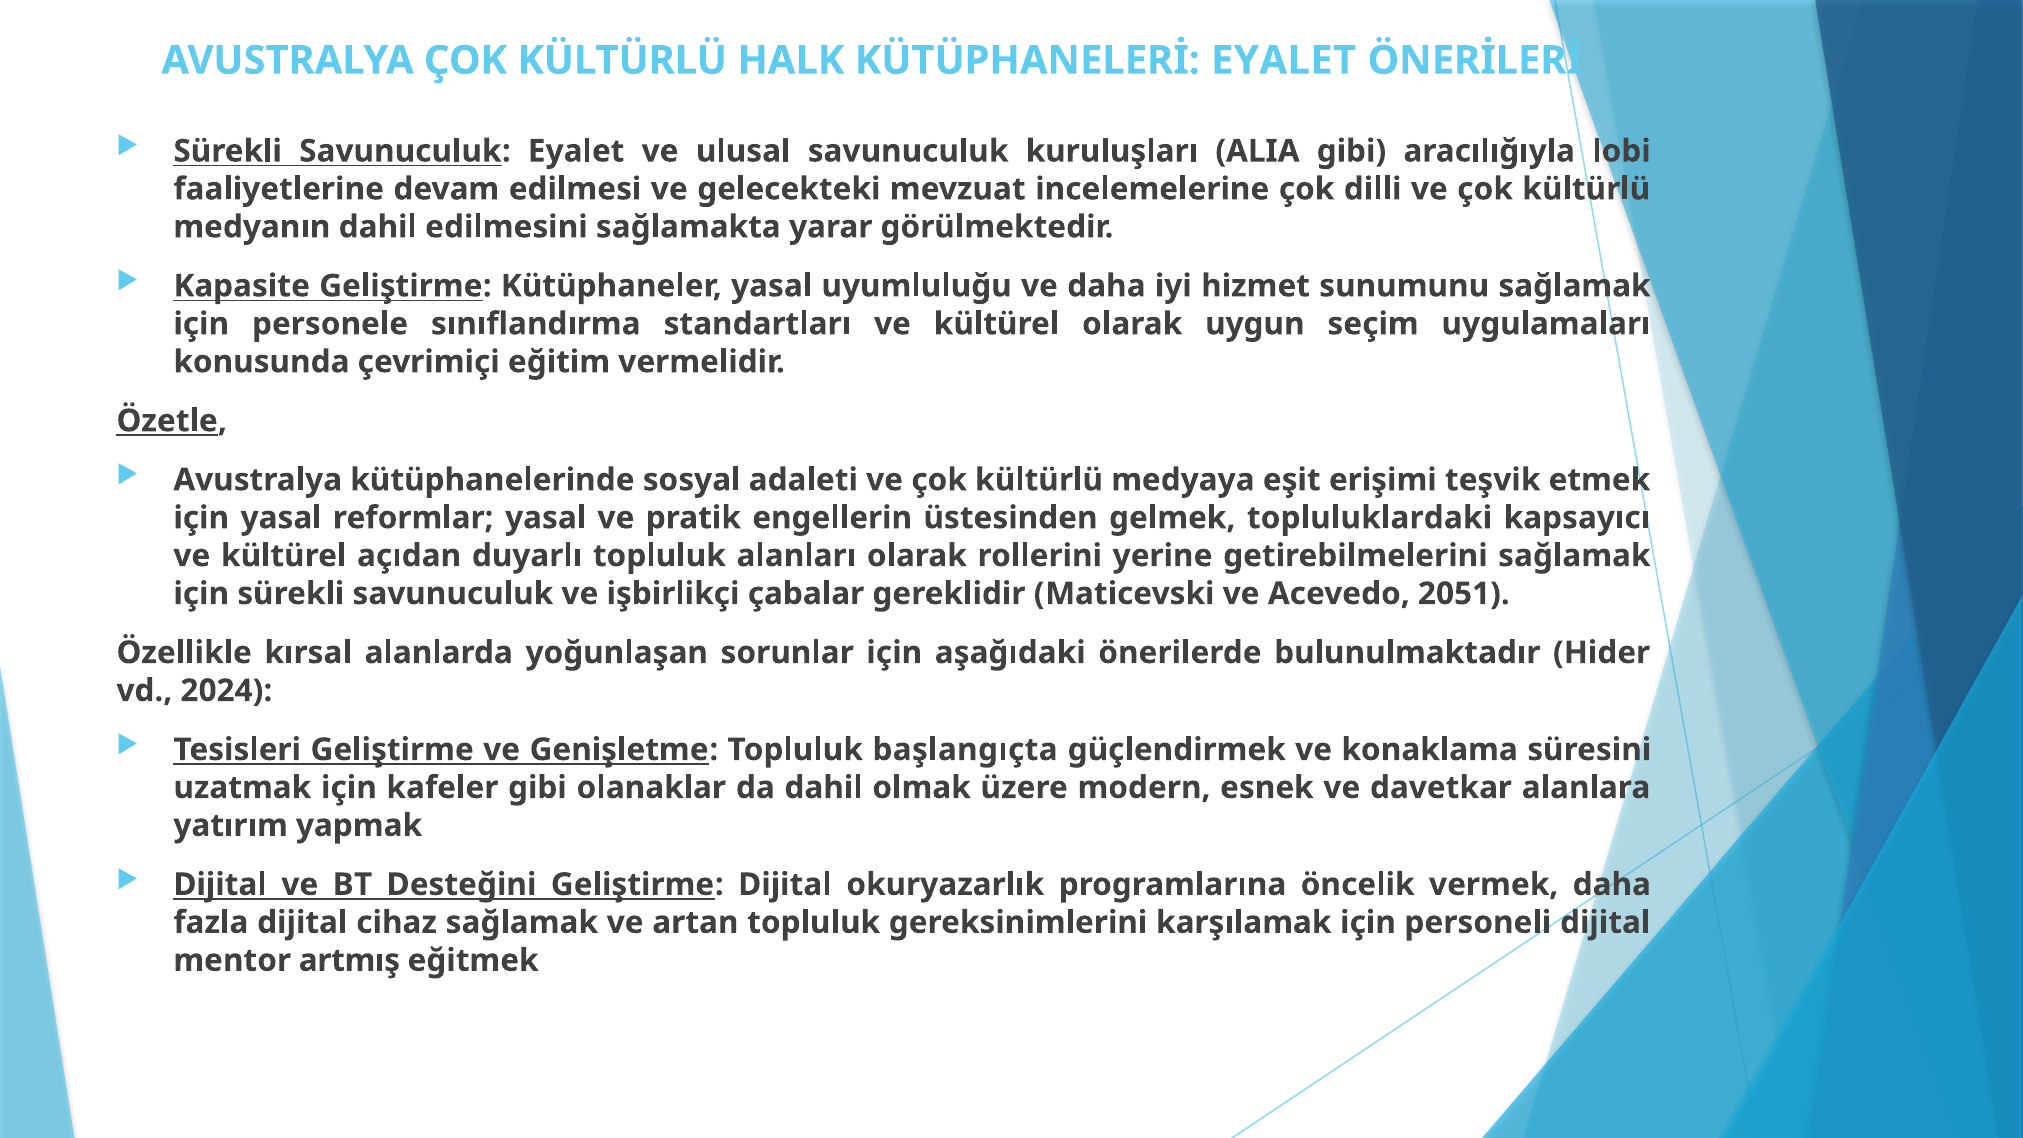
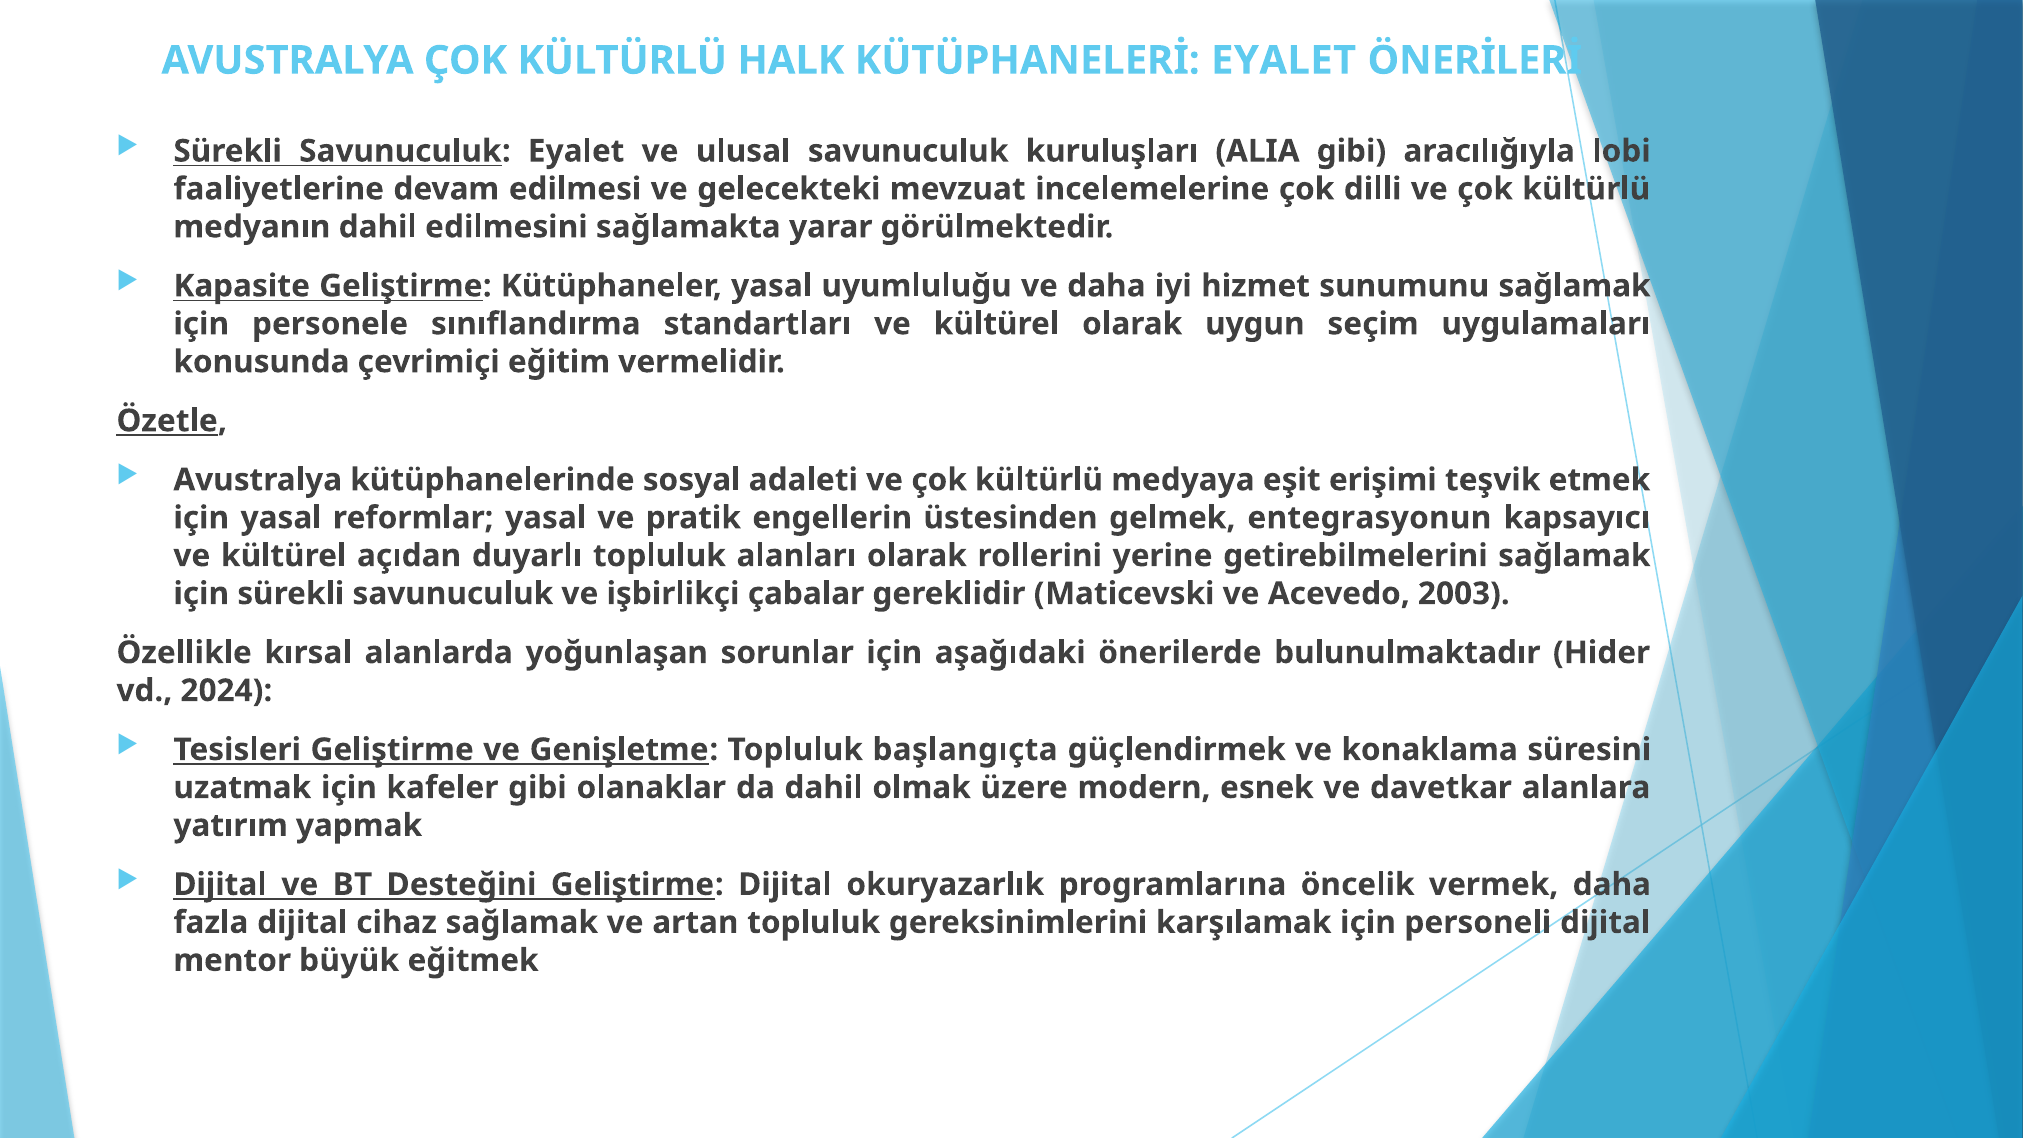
topluluklardaki: topluluklardaki -> entegrasyonun
2051: 2051 -> 2003
artmış: artmış -> büyük
